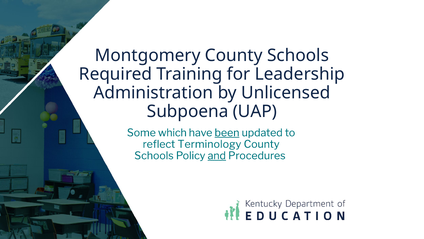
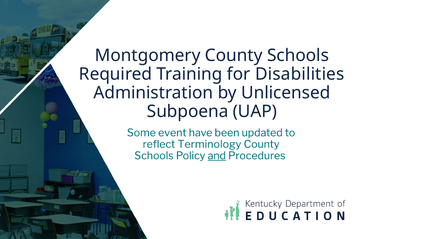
Leadership: Leadership -> Disabilities
which: which -> event
been underline: present -> none
